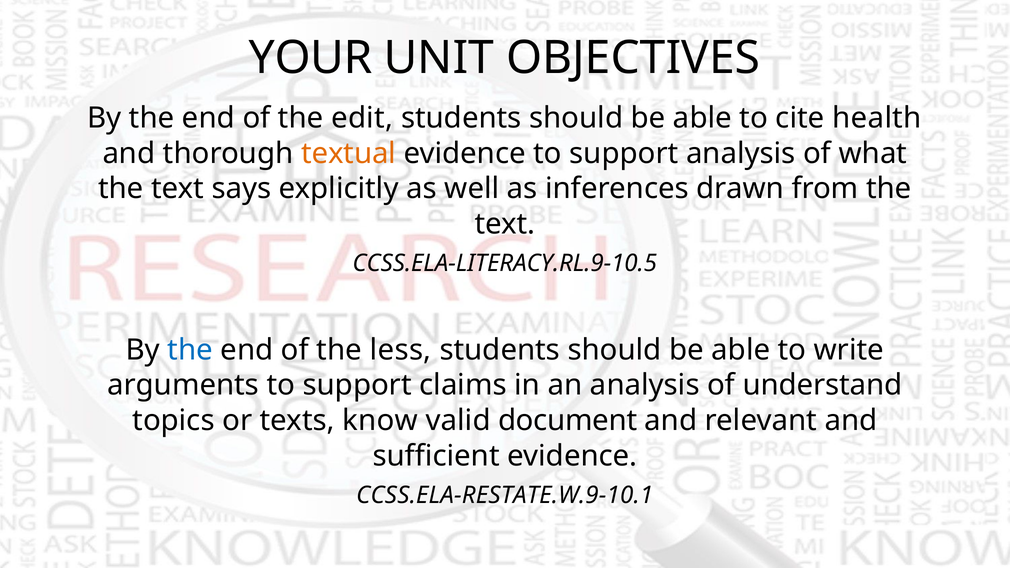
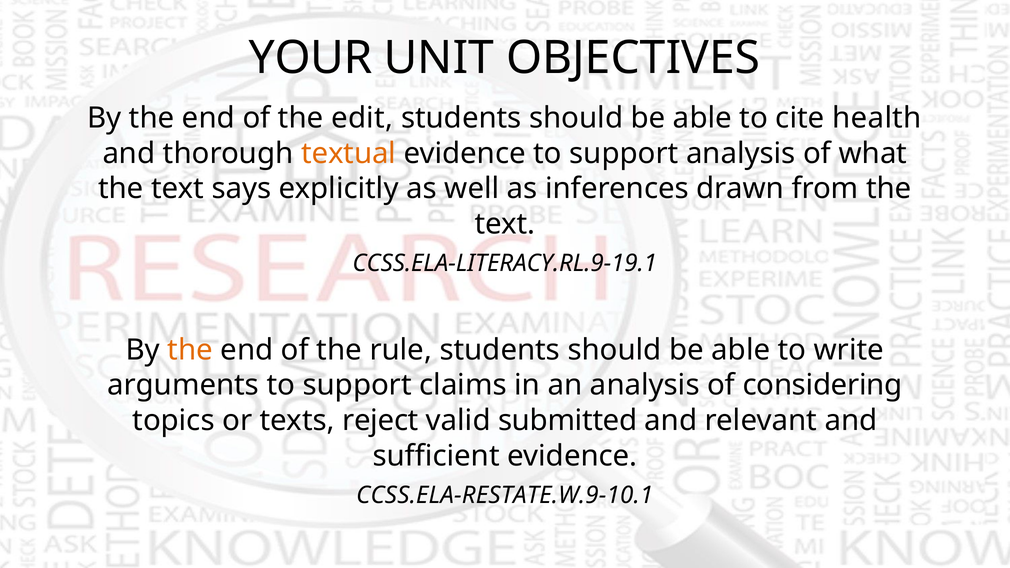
CCSS.ELA-LITERACY.RL.9-10.5: CCSS.ELA-LITERACY.RL.9-10.5 -> CCSS.ELA-LITERACY.RL.9-19.1
the at (190, 350) colour: blue -> orange
less: less -> rule
understand: understand -> considering
know: know -> reject
document: document -> submitted
